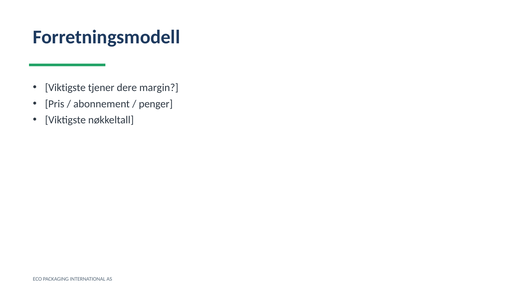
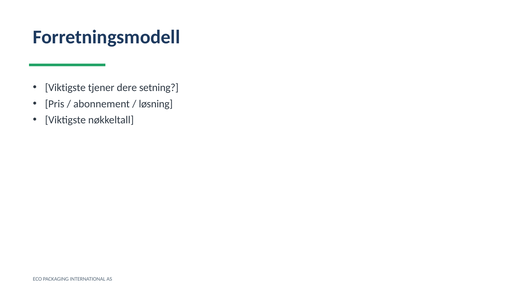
margin: margin -> setning
penger: penger -> løsning
